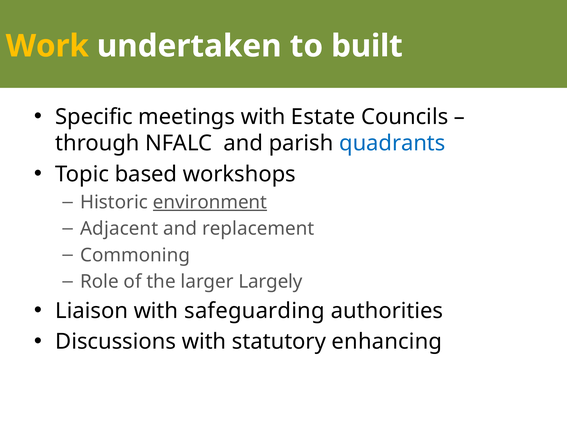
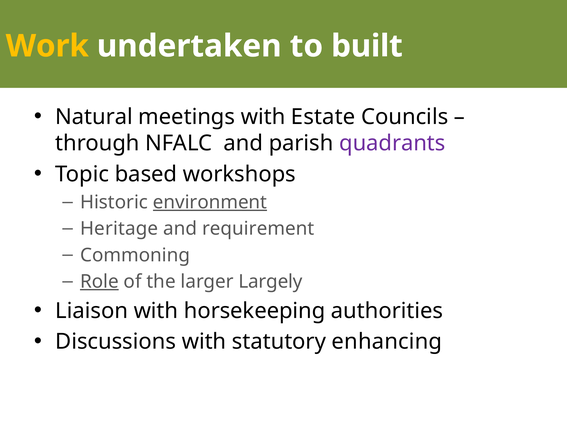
Specific: Specific -> Natural
quadrants colour: blue -> purple
Adjacent: Adjacent -> Heritage
replacement: replacement -> requirement
Role underline: none -> present
safeguarding: safeguarding -> horsekeeping
